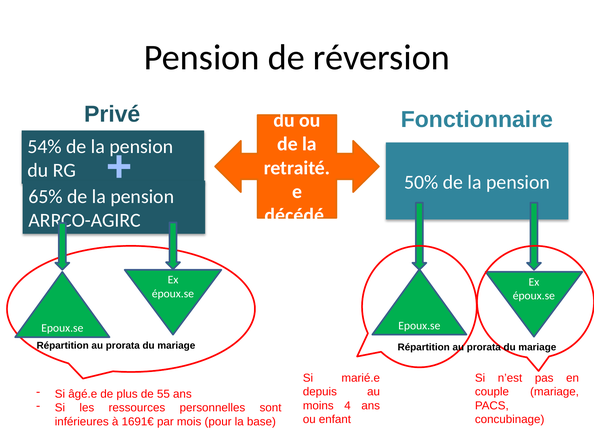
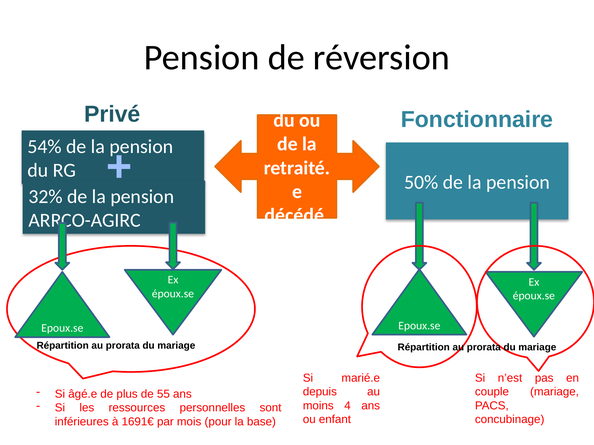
65%: 65% -> 32%
